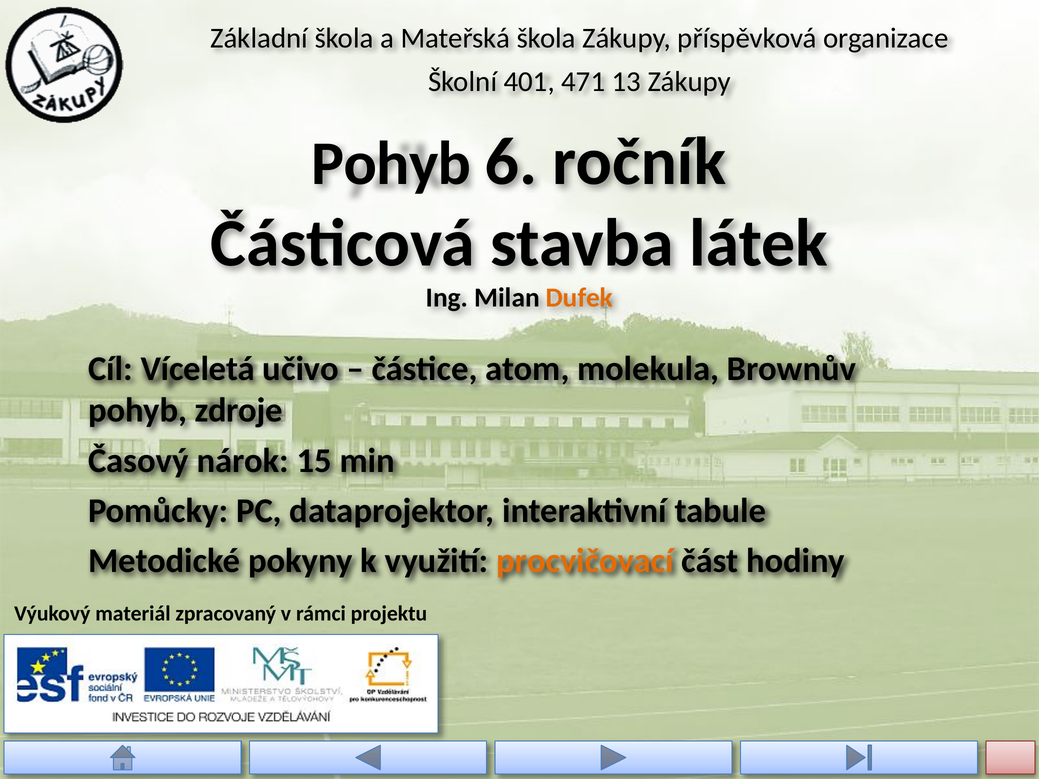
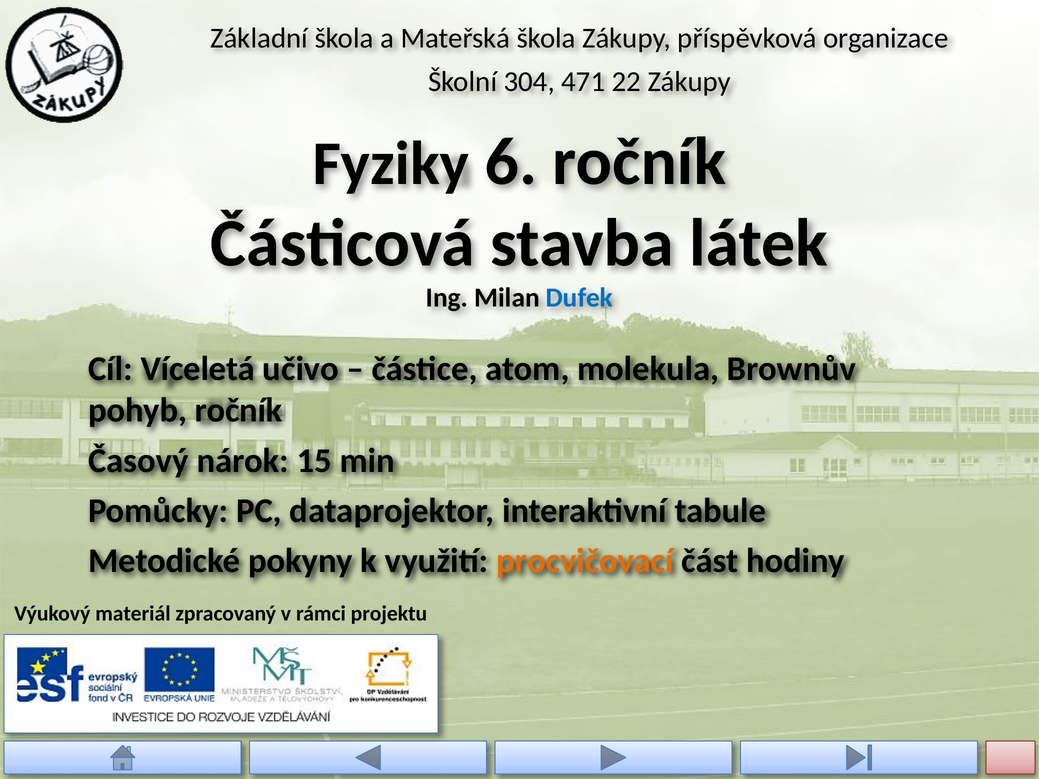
401: 401 -> 304
13: 13 -> 22
Pohyb at (391, 164): Pohyb -> Fyziky
Dufek colour: orange -> blue
pohyb zdroje: zdroje -> ročník
